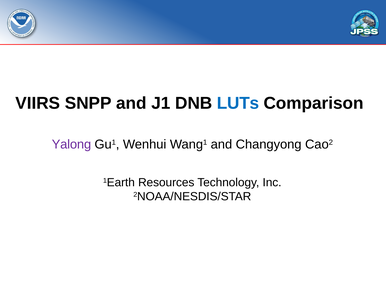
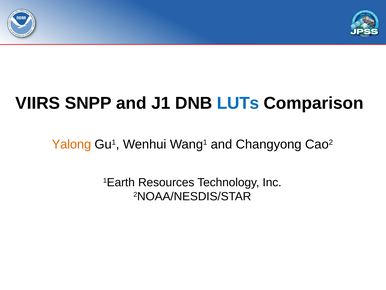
Yalong colour: purple -> orange
